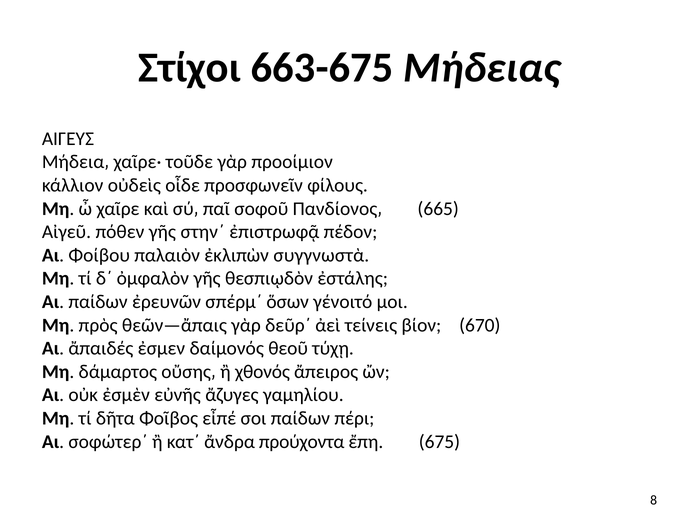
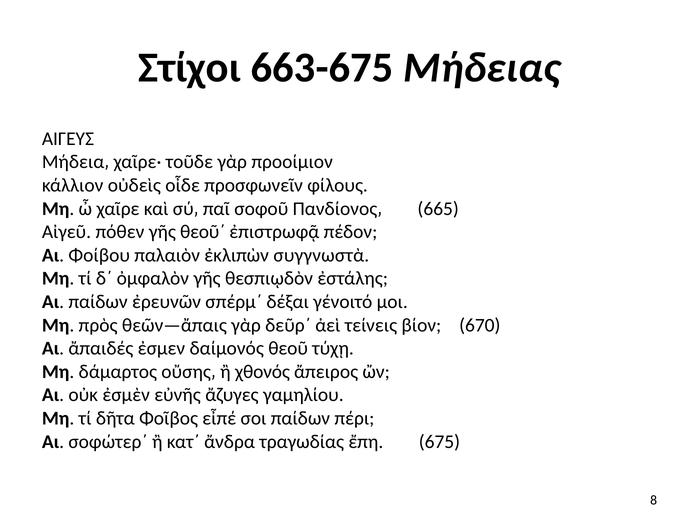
στην΄: στην΄ -> θεοῦ΄
ὅσων: ὅσων -> δέξαι
προύχοντα: προύχοντα -> τραγωδίας
